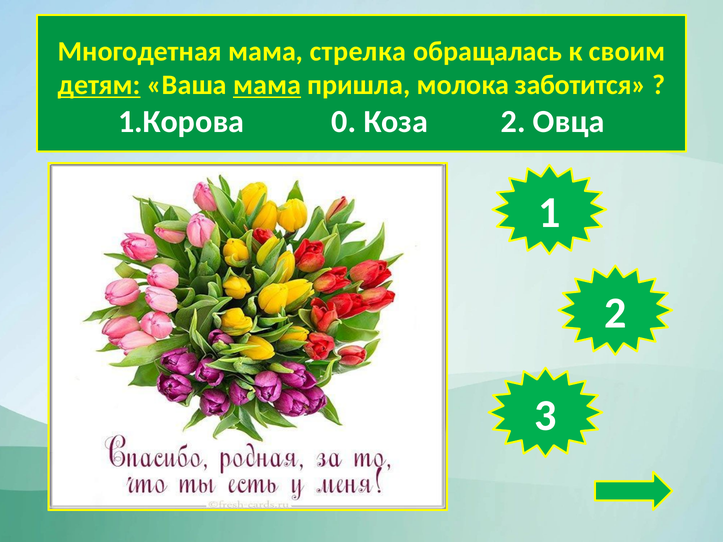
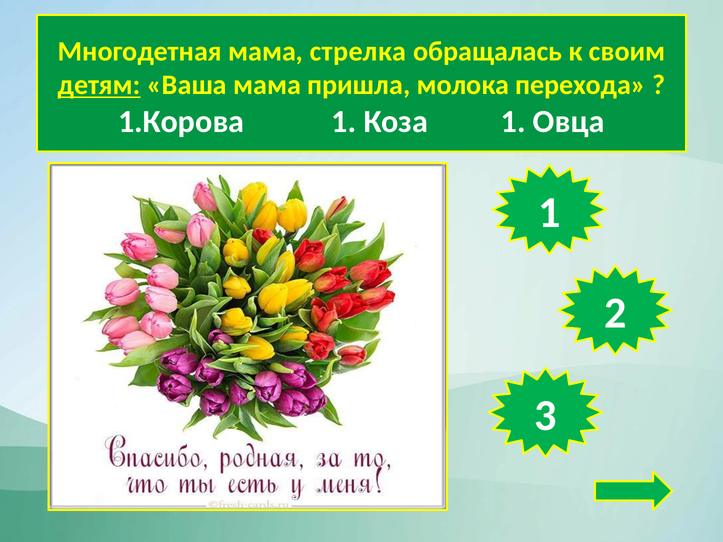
мама at (267, 85) underline: present -> none
заботится: заботится -> перехода
1.Корова 0: 0 -> 1
Коза 2: 2 -> 1
